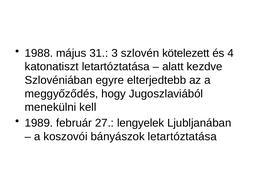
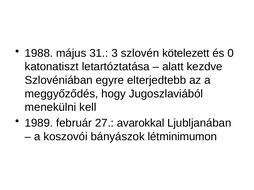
4: 4 -> 0
lengyelek: lengyelek -> avarokkal
bányászok letartóztatása: letartóztatása -> létminimumon
